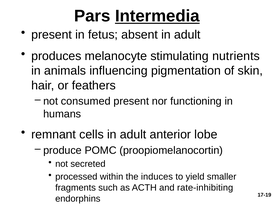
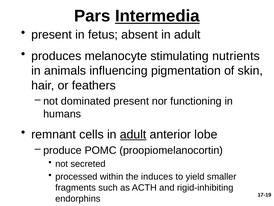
consumed: consumed -> dominated
adult at (133, 134) underline: none -> present
rate-inhibiting: rate-inhibiting -> rigid-inhibiting
